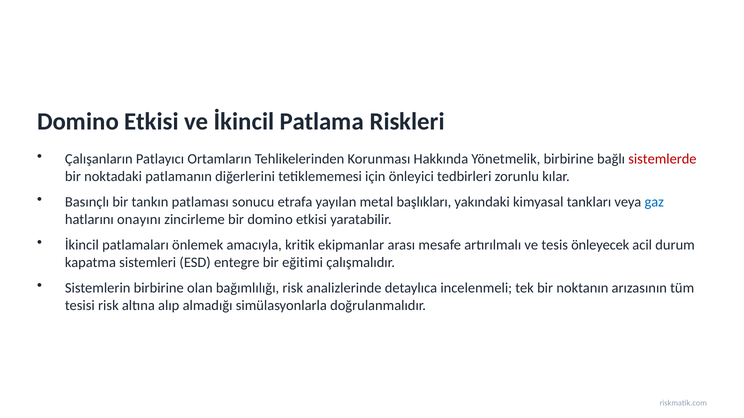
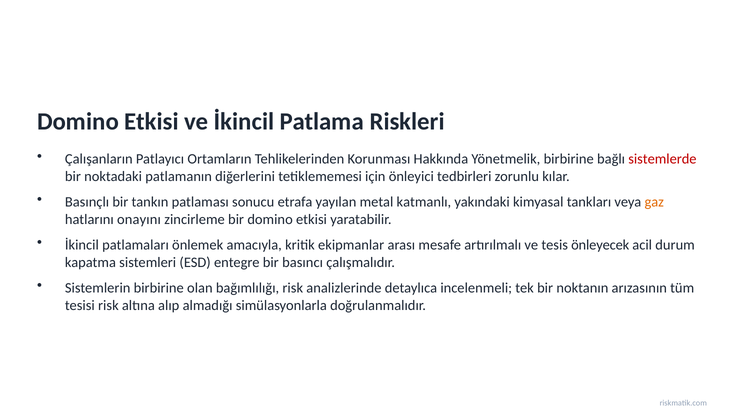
başlıkları: başlıkları -> katmanlı
gaz colour: blue -> orange
eğitimi: eğitimi -> basıncı
